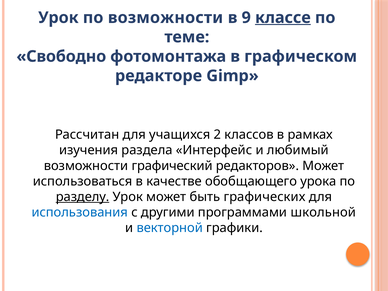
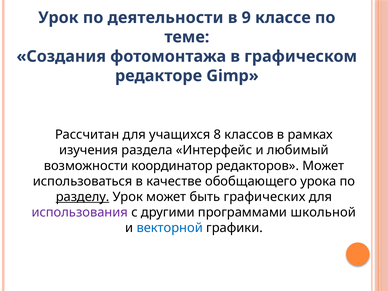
по возможности: возможности -> деятельности
классе underline: present -> none
Свободно: Свободно -> Создания
2: 2 -> 8
графический: графический -> координатор
использования colour: blue -> purple
